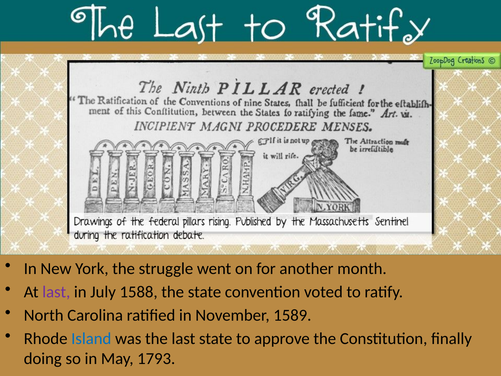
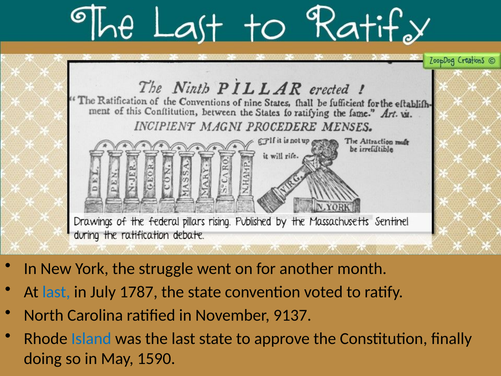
last at (56, 292) colour: purple -> blue
1588: 1588 -> 1787
1589: 1589 -> 9137
1793: 1793 -> 1590
